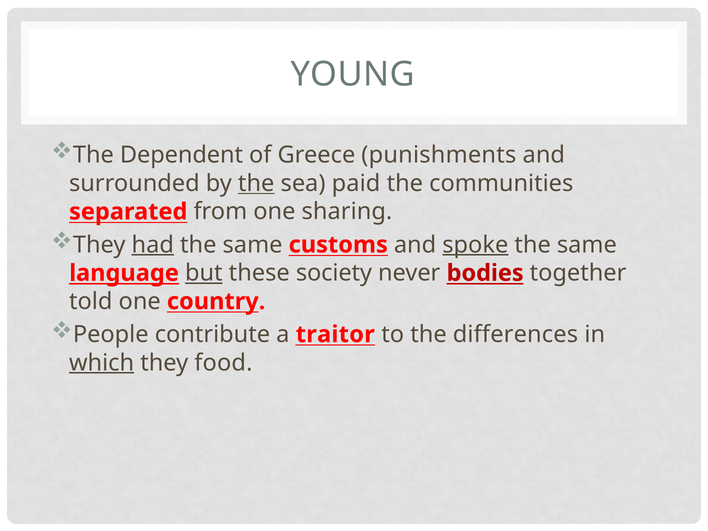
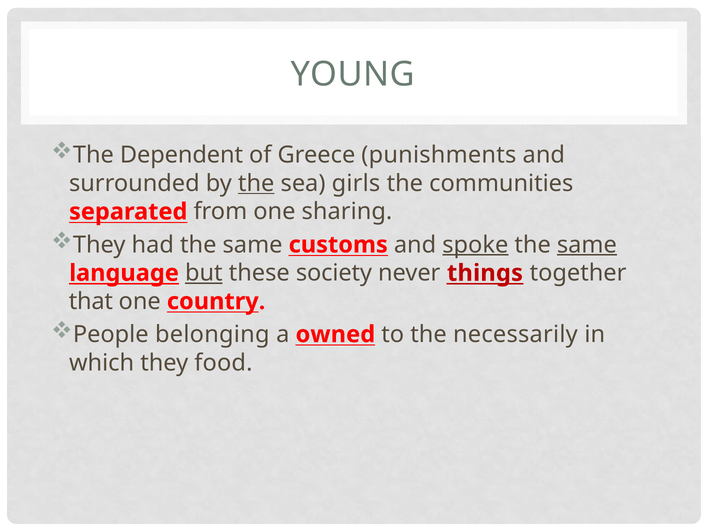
paid: paid -> girls
had underline: present -> none
same at (587, 245) underline: none -> present
bodies: bodies -> things
told: told -> that
contribute: contribute -> belonging
traitor: traitor -> owned
differences: differences -> necessarily
which underline: present -> none
